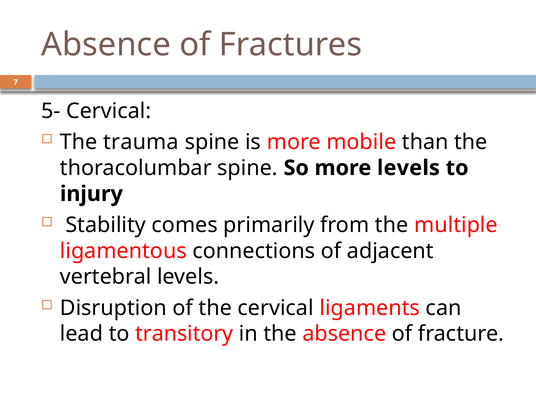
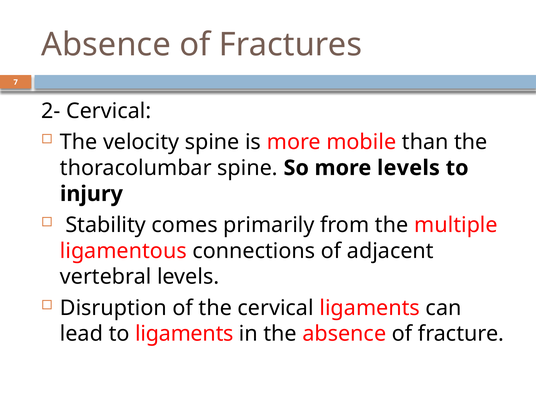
5-: 5- -> 2-
trauma: trauma -> velocity
to transitory: transitory -> ligaments
